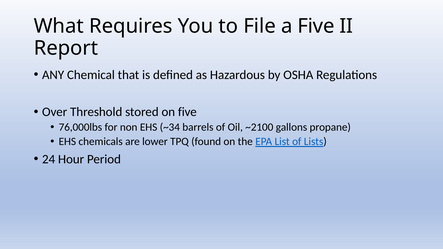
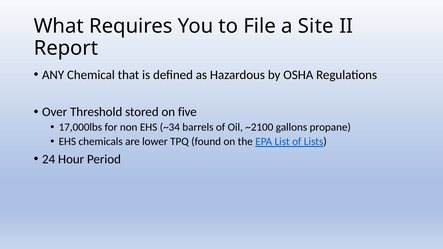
a Five: Five -> Site
76,000lbs: 76,000lbs -> 17,000lbs
